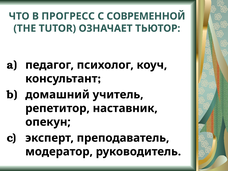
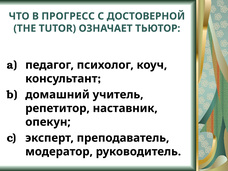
СОВРЕМЕННОЙ: СОВРЕМЕННОЙ -> ДОСТОВЕРНОЙ
